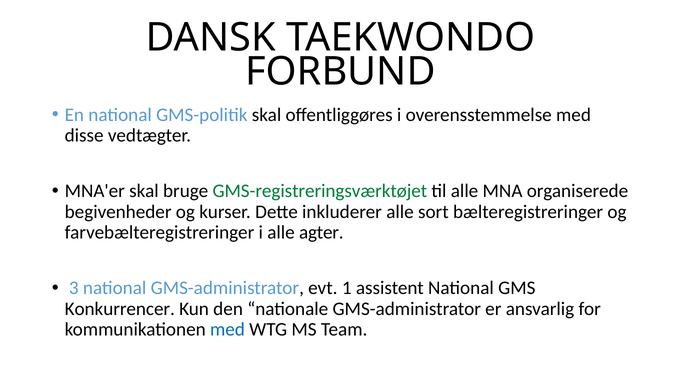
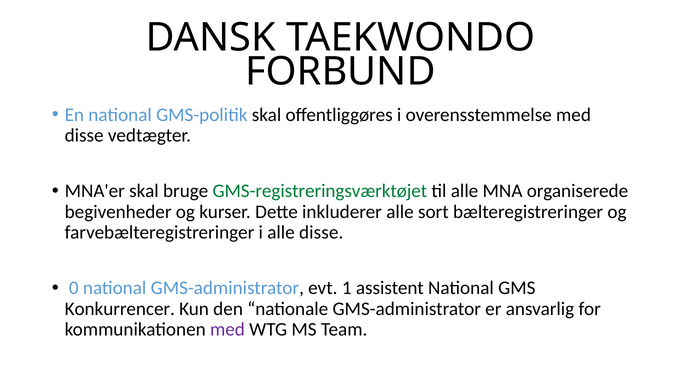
alle agter: agter -> disse
3: 3 -> 0
med at (227, 330) colour: blue -> purple
